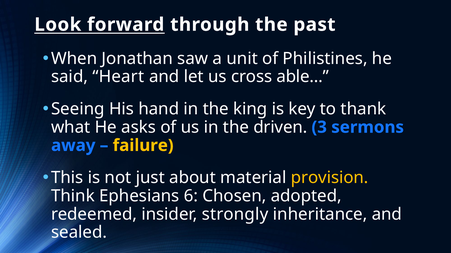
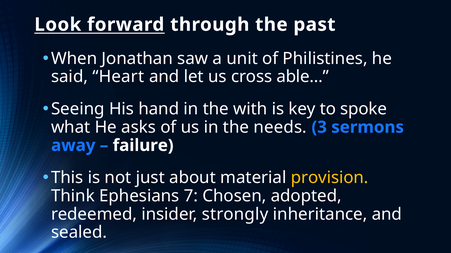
king: king -> with
thank: thank -> spoke
driven: driven -> needs
failure colour: yellow -> white
6: 6 -> 7
